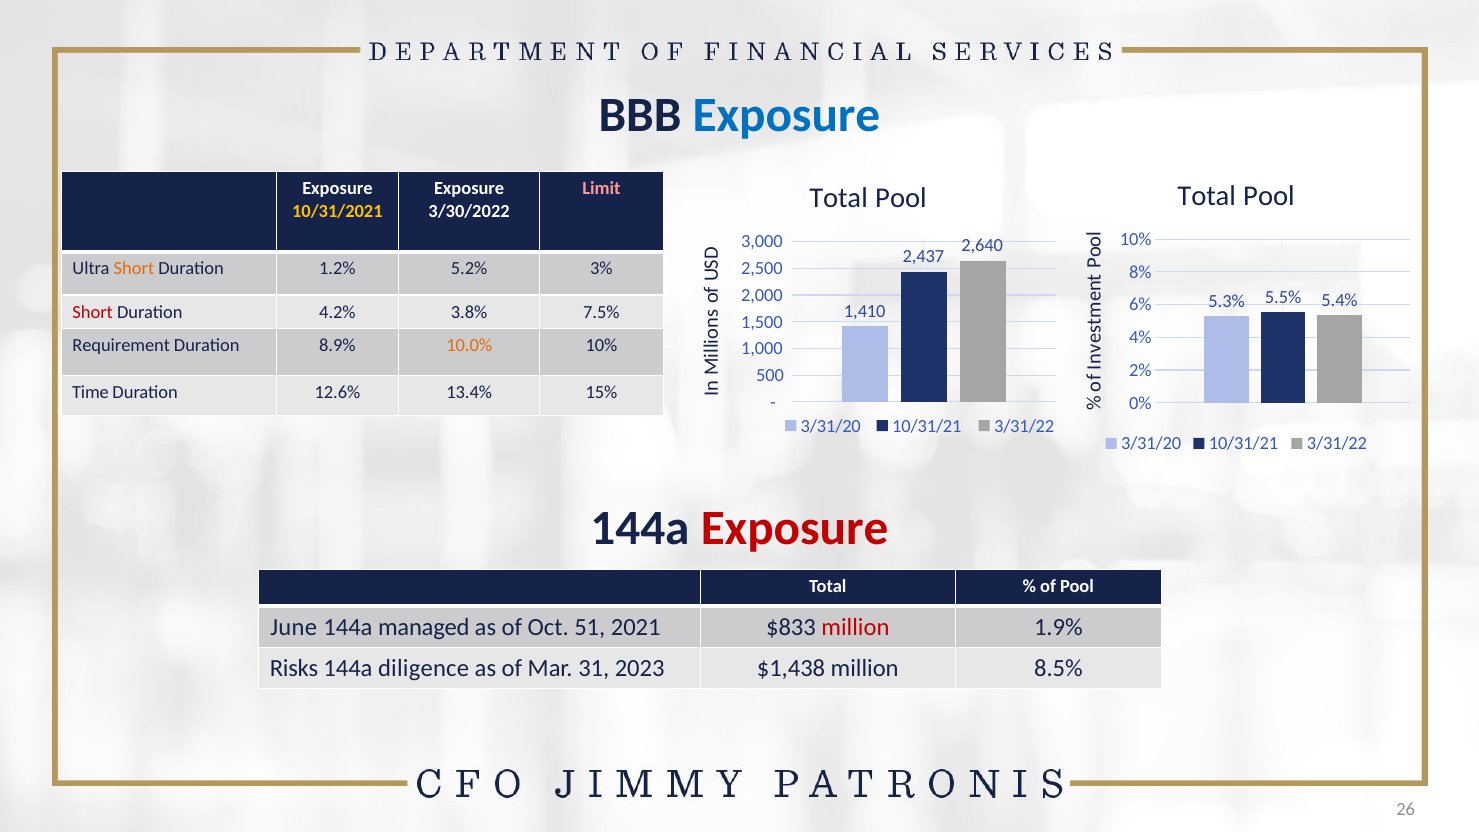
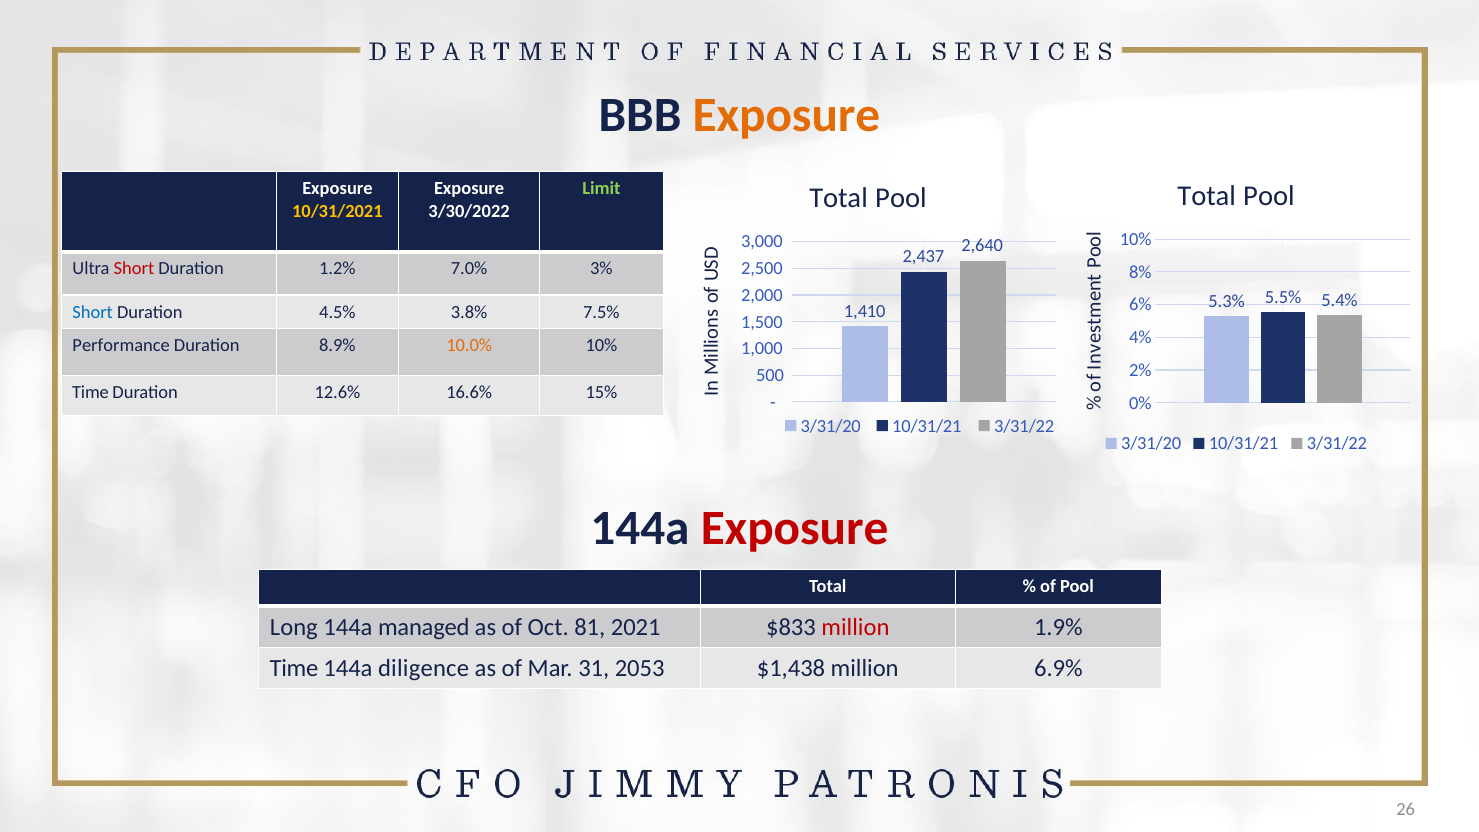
Exposure at (786, 115) colour: blue -> orange
Limit colour: pink -> light green
Short at (134, 269) colour: orange -> red
5.2%: 5.2% -> 7.0%
Short at (93, 312) colour: red -> blue
4.2%: 4.2% -> 4.5%
Requirement: Requirement -> Performance
13.4%: 13.4% -> 16.6%
June: June -> Long
51: 51 -> 81
Risks at (294, 668): Risks -> Time
2023: 2023 -> 2053
8.5%: 8.5% -> 6.9%
